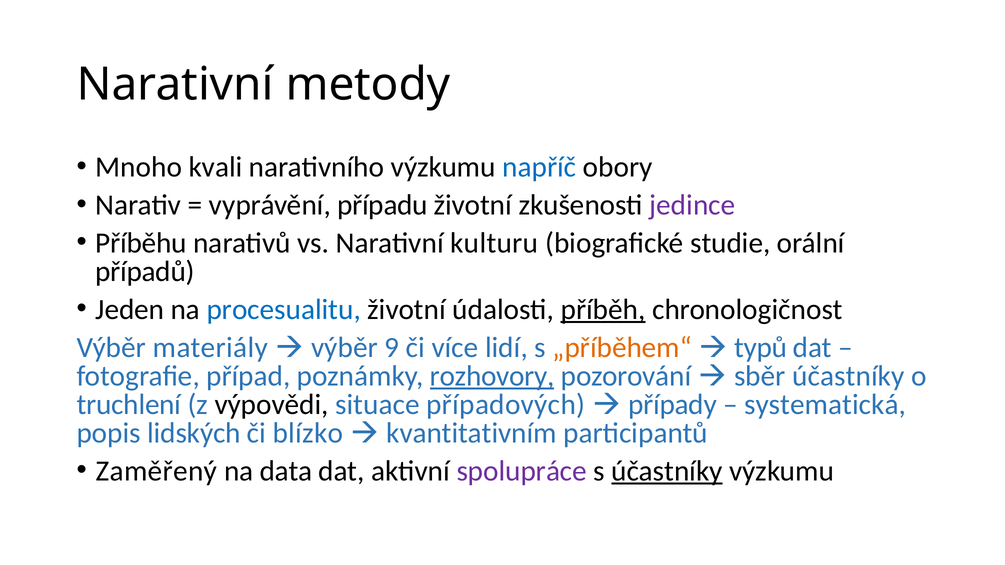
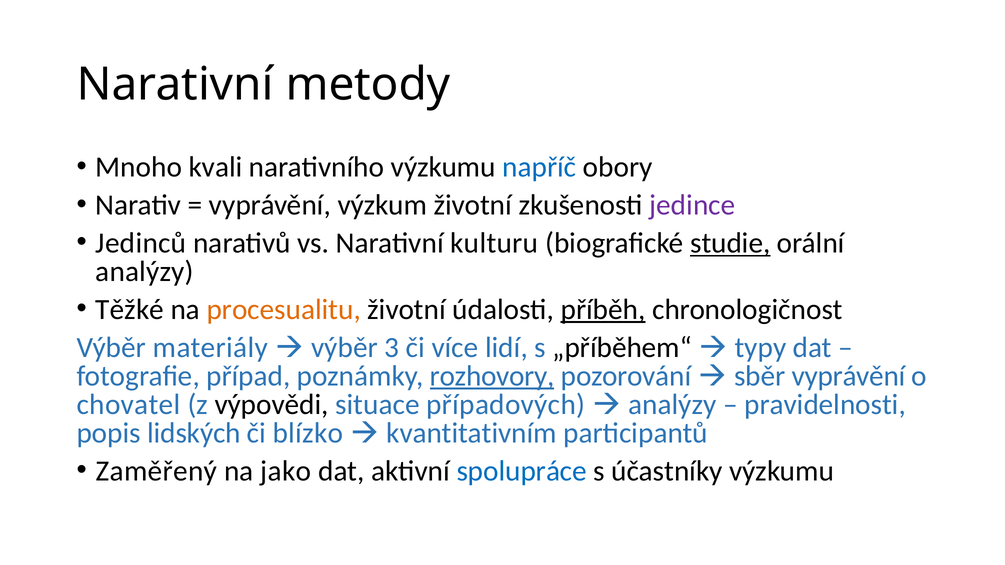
případu: případu -> výzkum
Příběhu: Příběhu -> Jedinců
studie underline: none -> present
případů at (145, 272): případů -> analýzy
Jeden: Jeden -> Těžké
procesualitu colour: blue -> orange
9: 9 -> 3
„příběhem“ colour: orange -> black
typů: typů -> typy
sběr účastníky: účastníky -> vyprávění
truchlení: truchlení -> chovatel
případy at (672, 405): případy -> analýzy
systematická: systematická -> pravidelnosti
data: data -> jako
spolupráce colour: purple -> blue
účastníky at (667, 471) underline: present -> none
